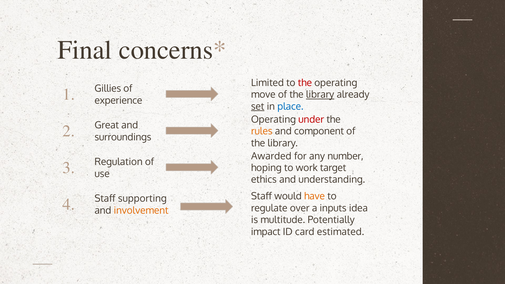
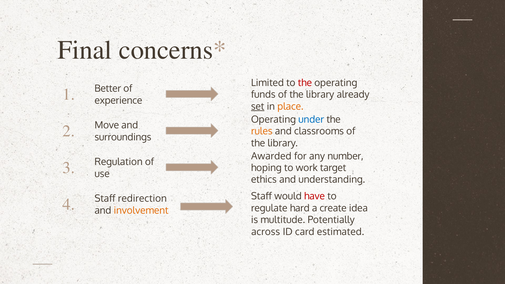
Gillies: Gillies -> Better
move: move -> funds
library at (320, 95) underline: present -> none
place colour: blue -> orange
under colour: red -> blue
Great: Great -> Move
component: component -> classrooms
have colour: orange -> red
supporting: supporting -> redirection
over: over -> hard
inputs: inputs -> create
impact: impact -> across
